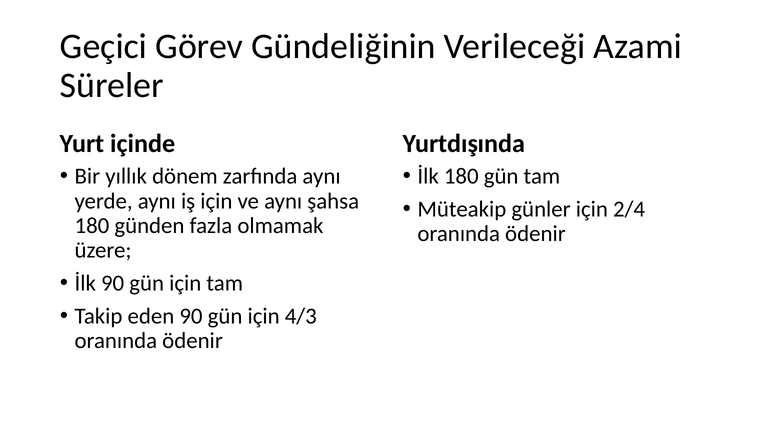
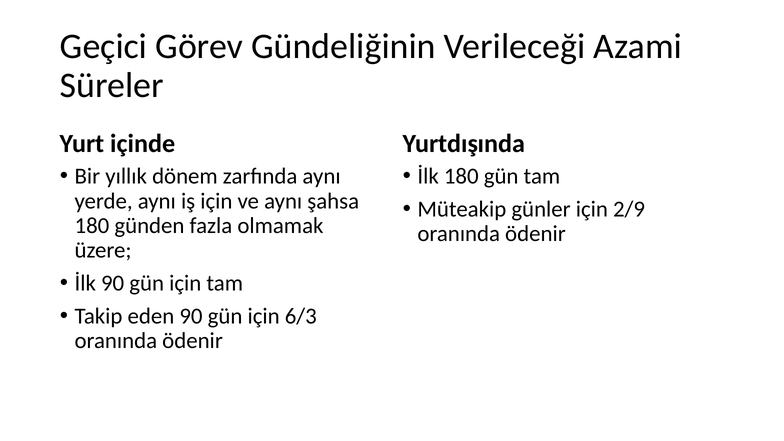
2/4: 2/4 -> 2/9
4/3: 4/3 -> 6/3
